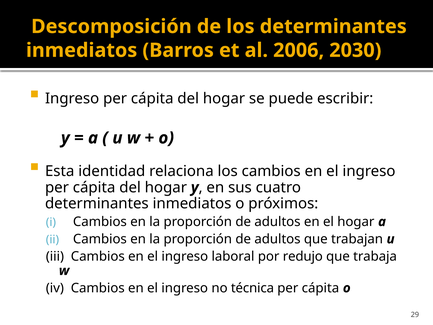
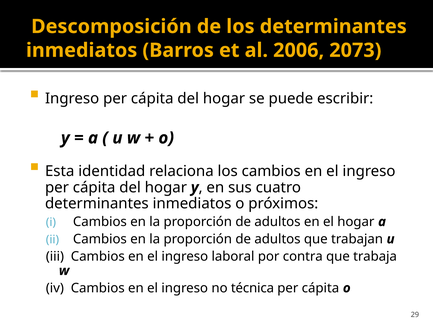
2030: 2030 -> 2073
redujo: redujo -> contra
